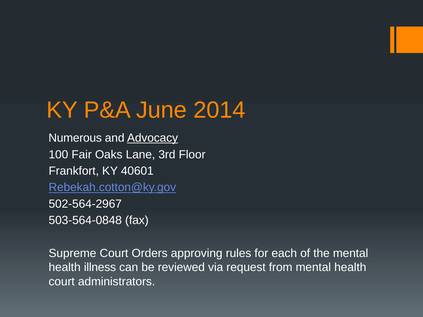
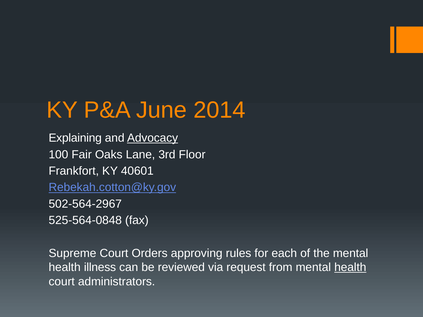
Numerous: Numerous -> Explaining
503-564-0848: 503-564-0848 -> 525-564-0848
health at (350, 268) underline: none -> present
